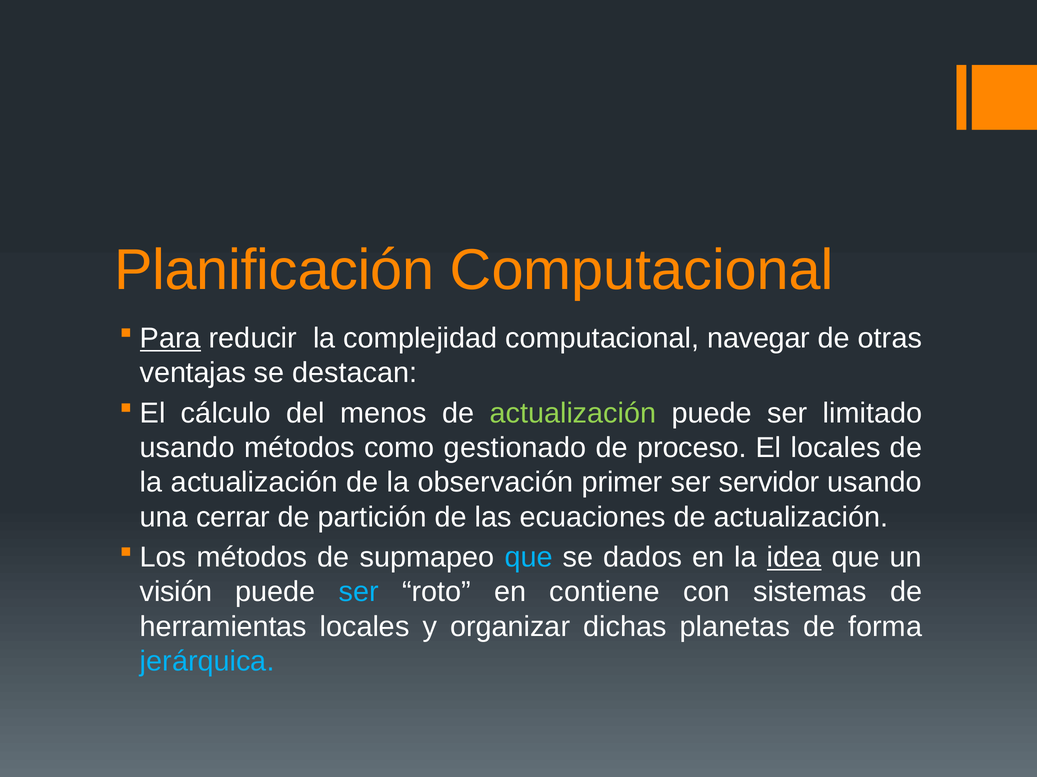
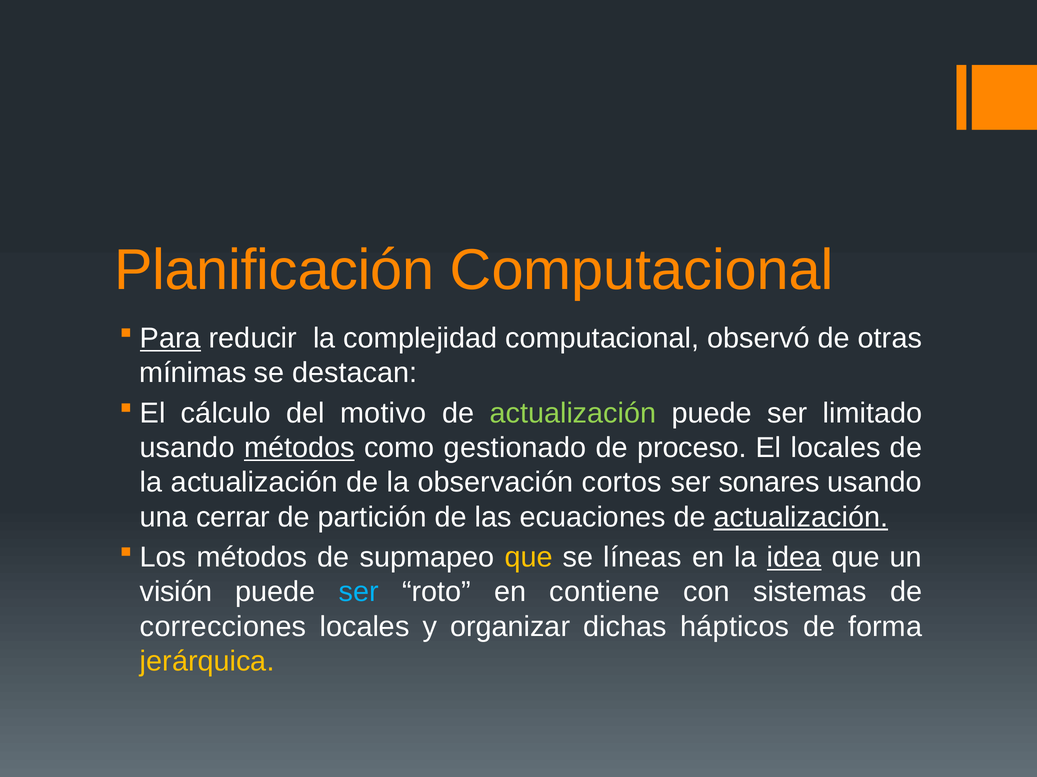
navegar: navegar -> observó
ventajas: ventajas -> mínimas
menos: menos -> motivo
métodos at (299, 448) underline: none -> present
primer: primer -> cortos
servidor: servidor -> sonares
actualización at (801, 518) underline: none -> present
que at (529, 558) colour: light blue -> yellow
dados: dados -> líneas
herramientas: herramientas -> correcciones
planetas: planetas -> hápticos
jerárquica colour: light blue -> yellow
